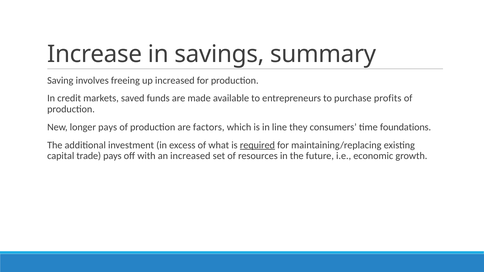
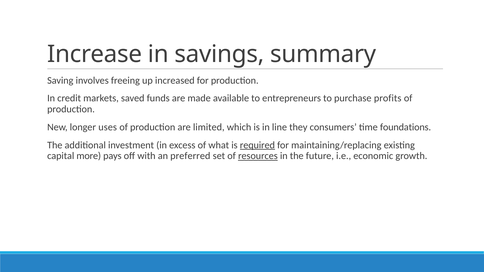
longer pays: pays -> uses
factors: factors -> limited
trade: trade -> more
an increased: increased -> preferred
resources underline: none -> present
